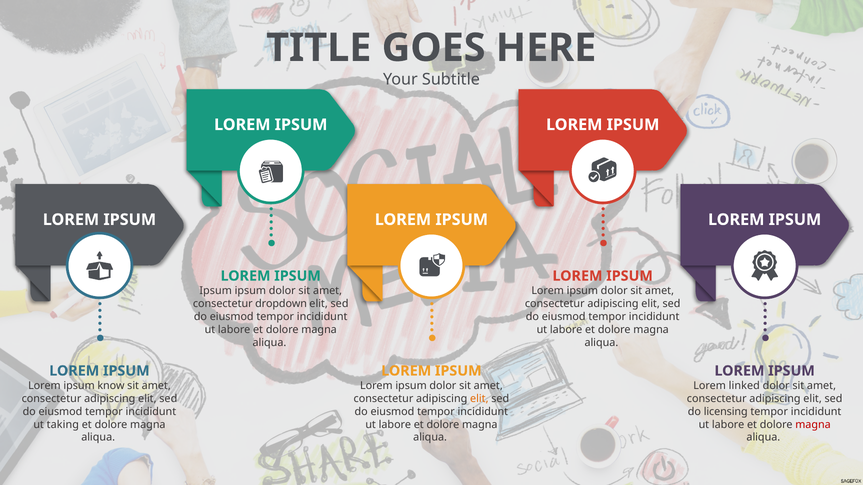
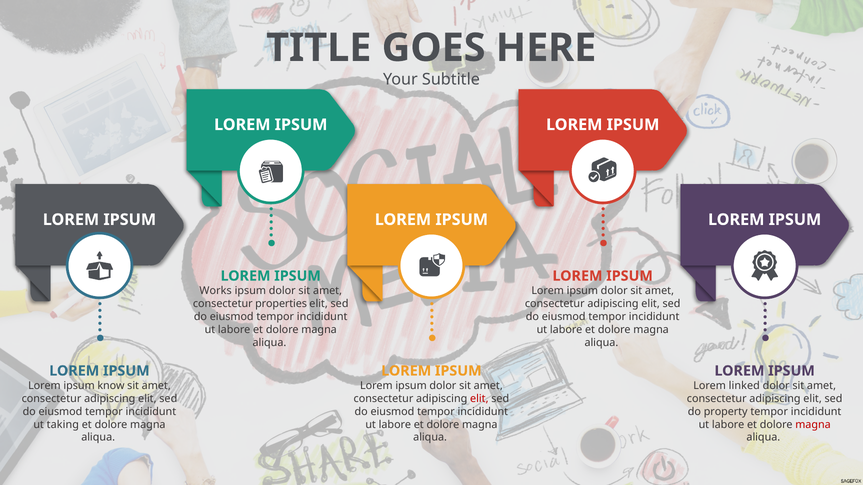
Ipsum at (216, 291): Ipsum -> Works
dropdown: dropdown -> properties
elit at (479, 399) colour: orange -> red
licensing: licensing -> property
